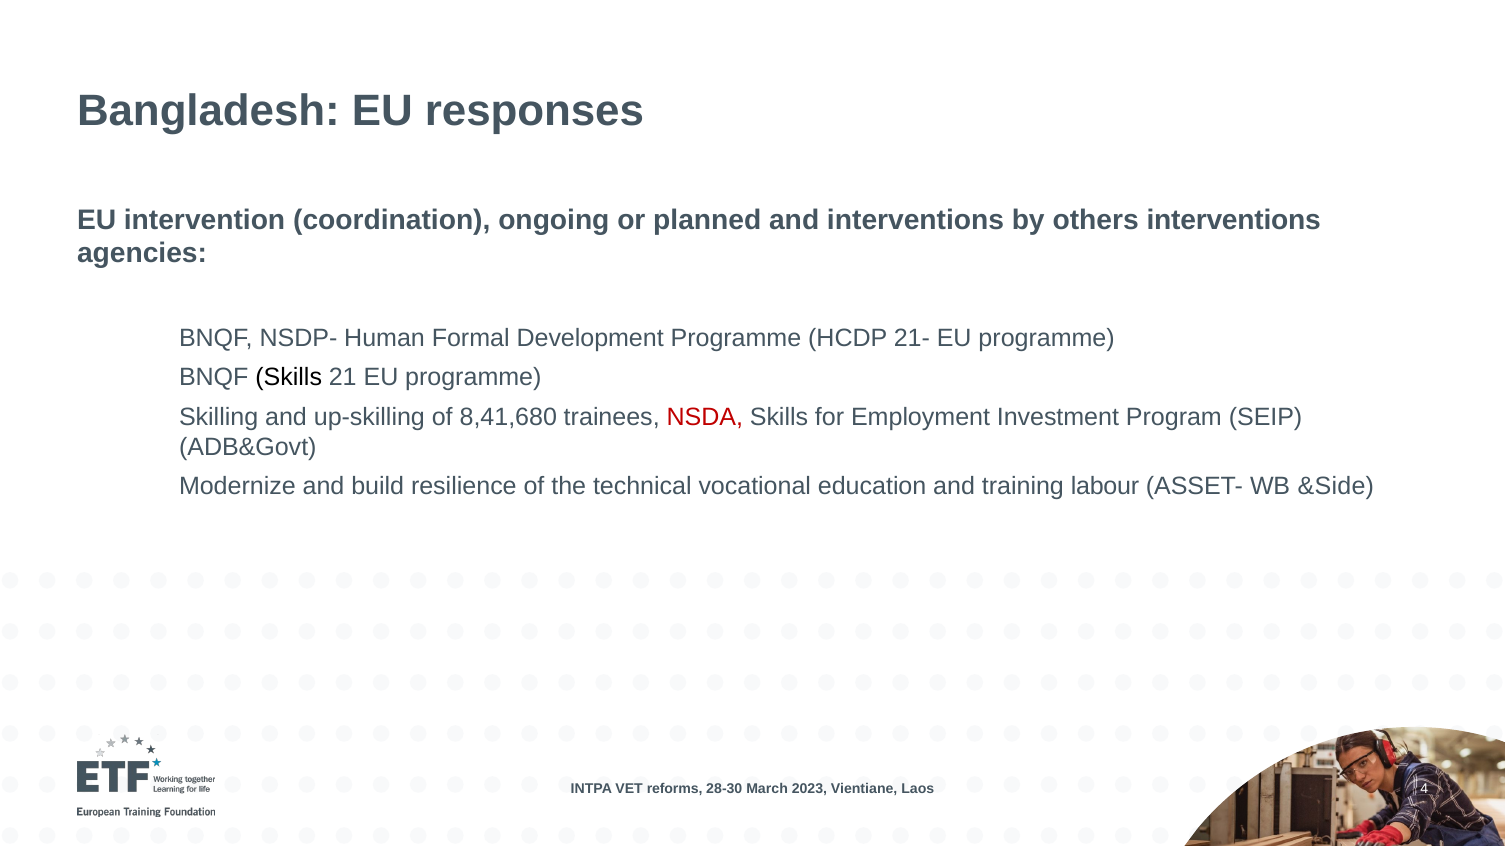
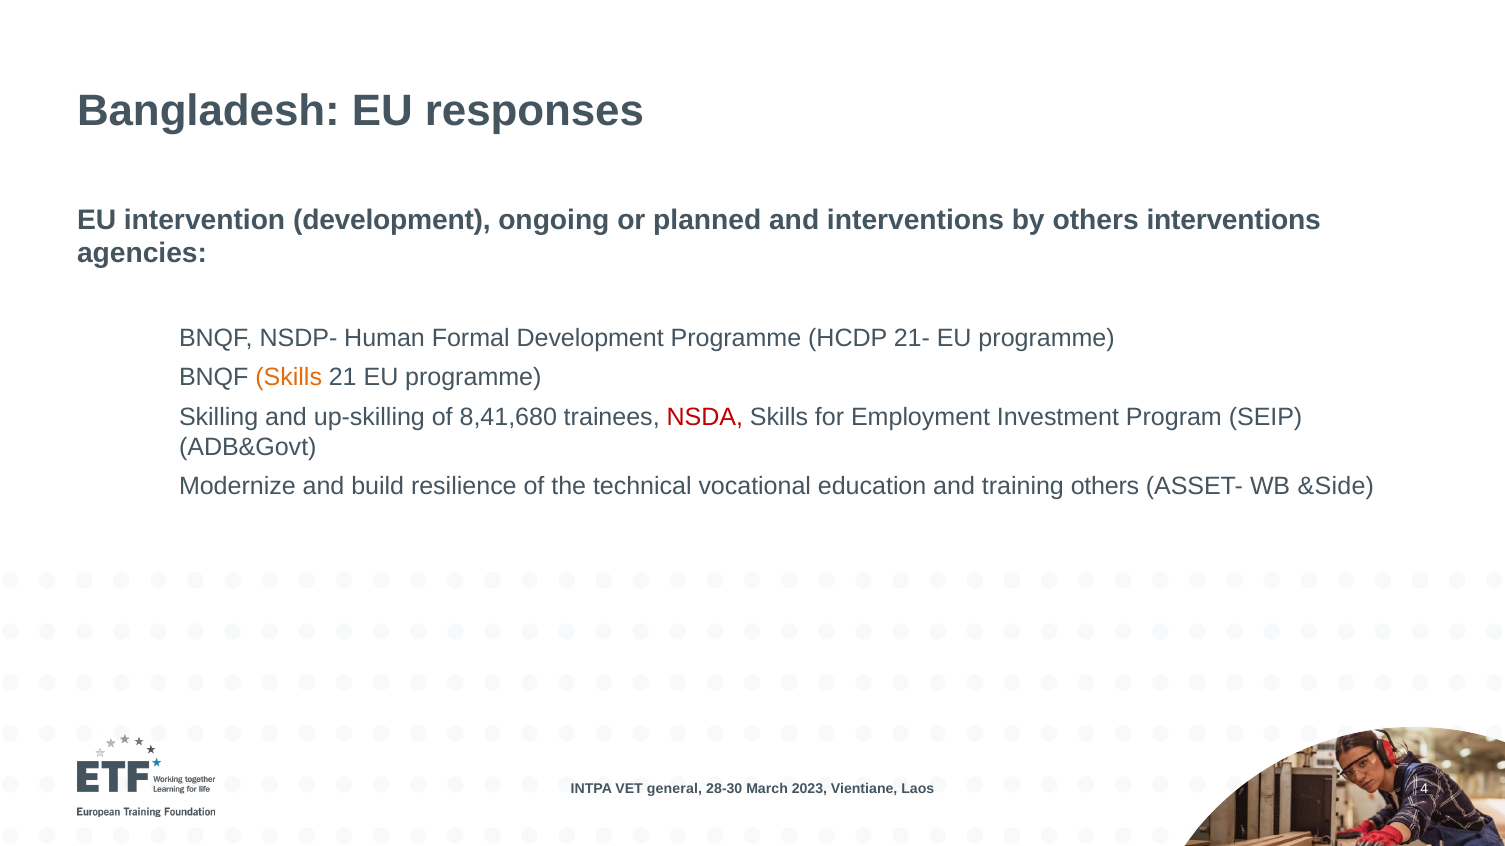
intervention coordination: coordination -> development
Skills at (289, 378) colour: black -> orange
training labour: labour -> others
reforms: reforms -> general
